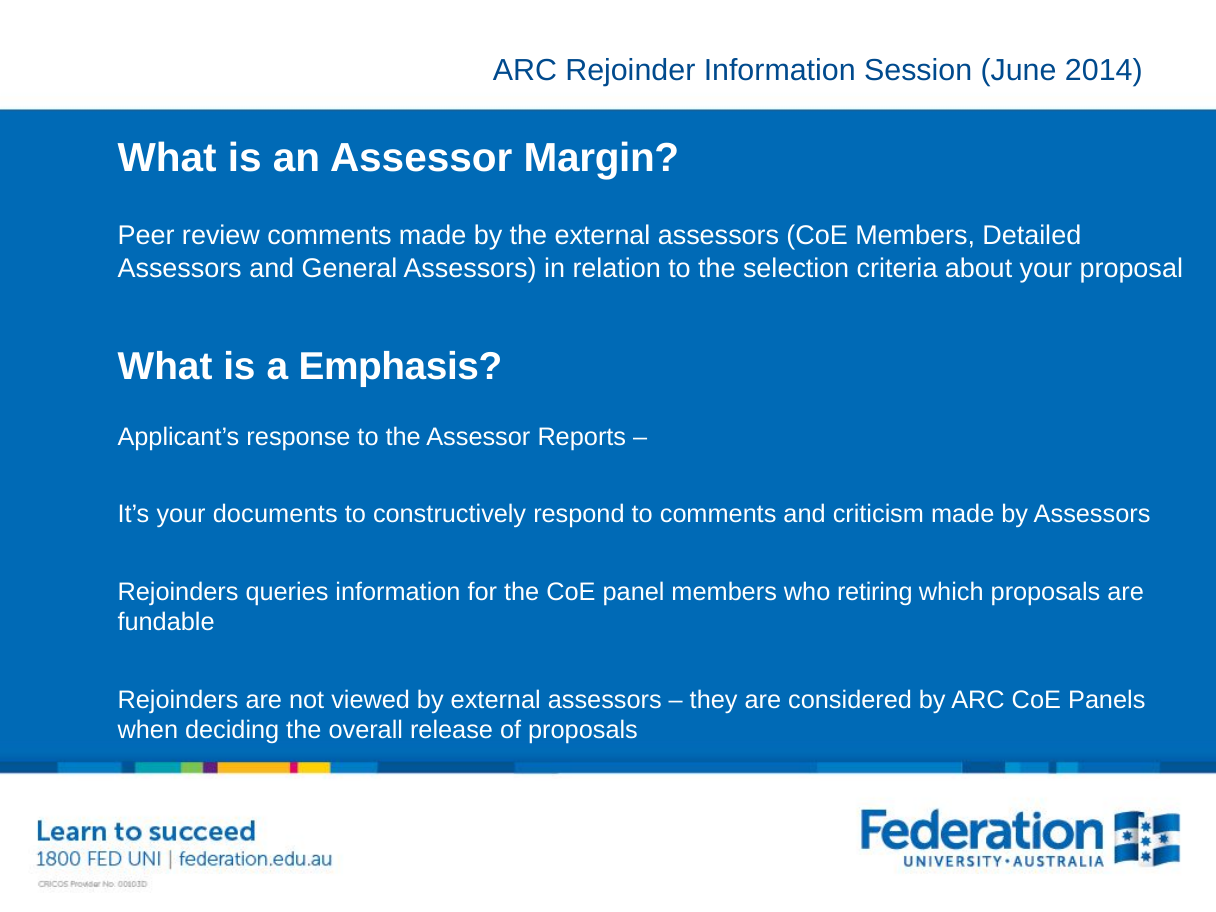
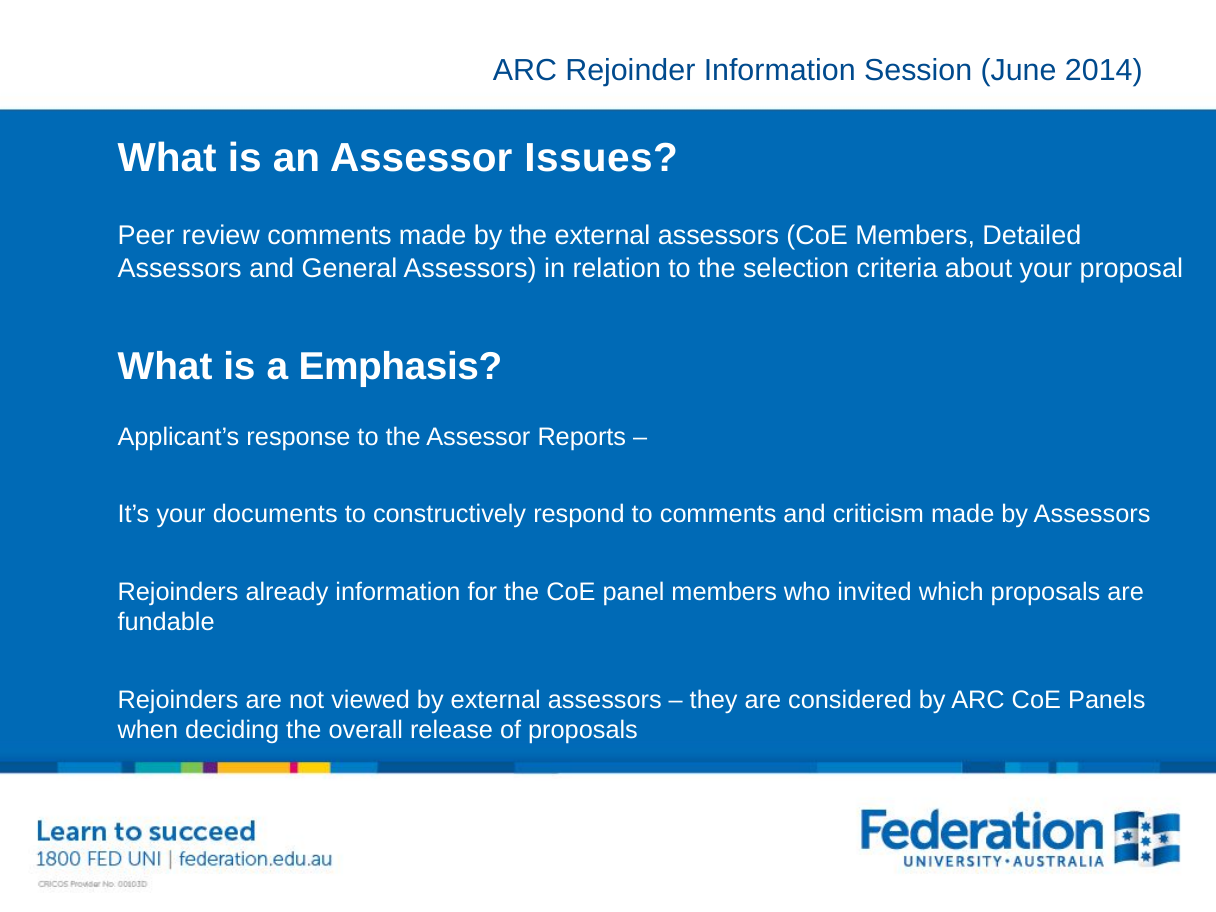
Margin: Margin -> Issues
queries: queries -> already
retiring: retiring -> invited
